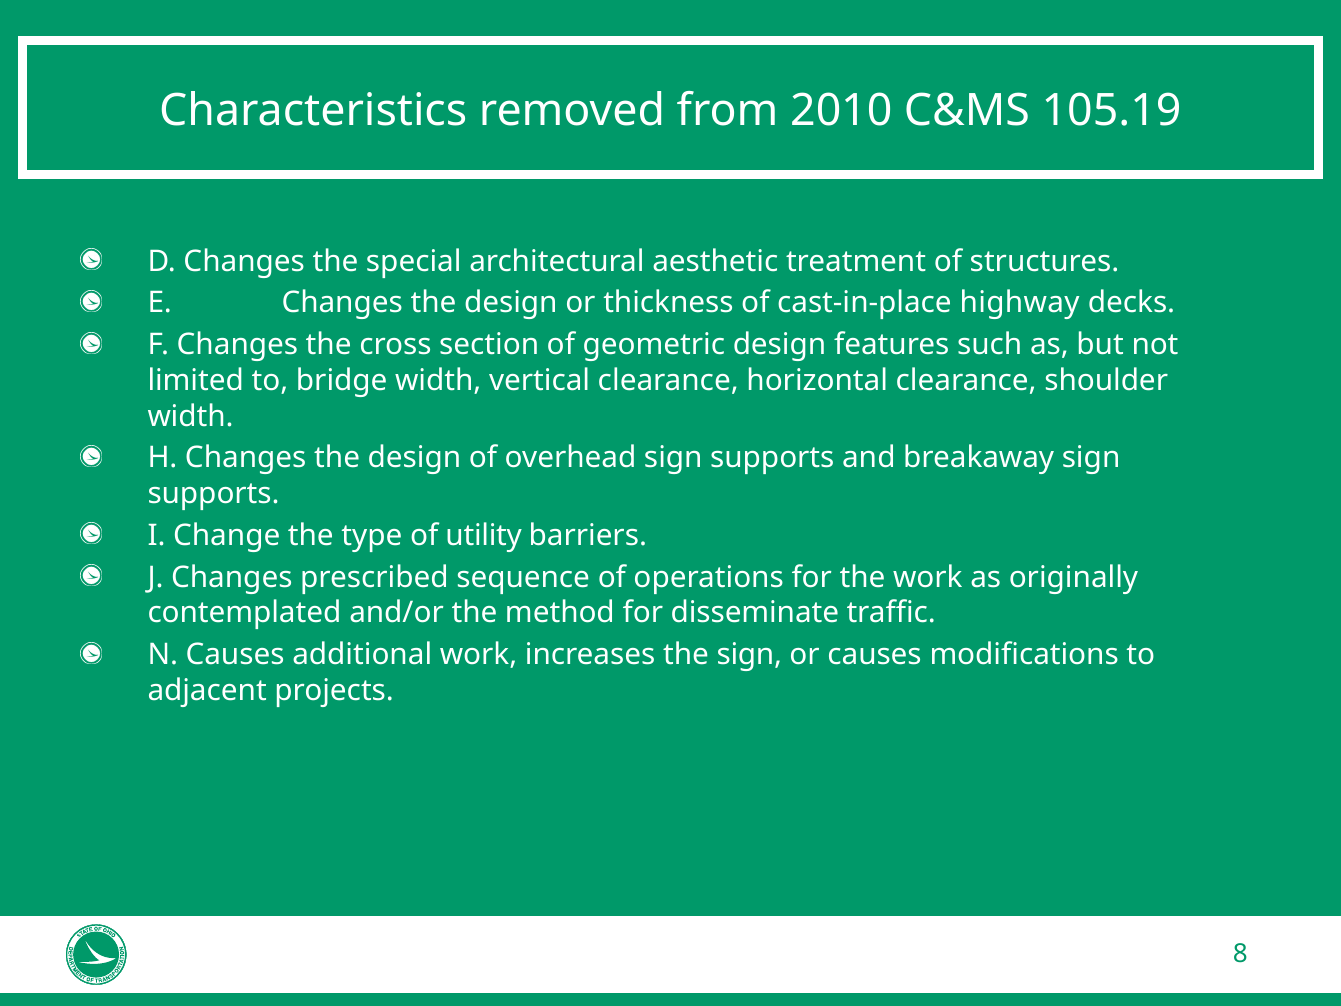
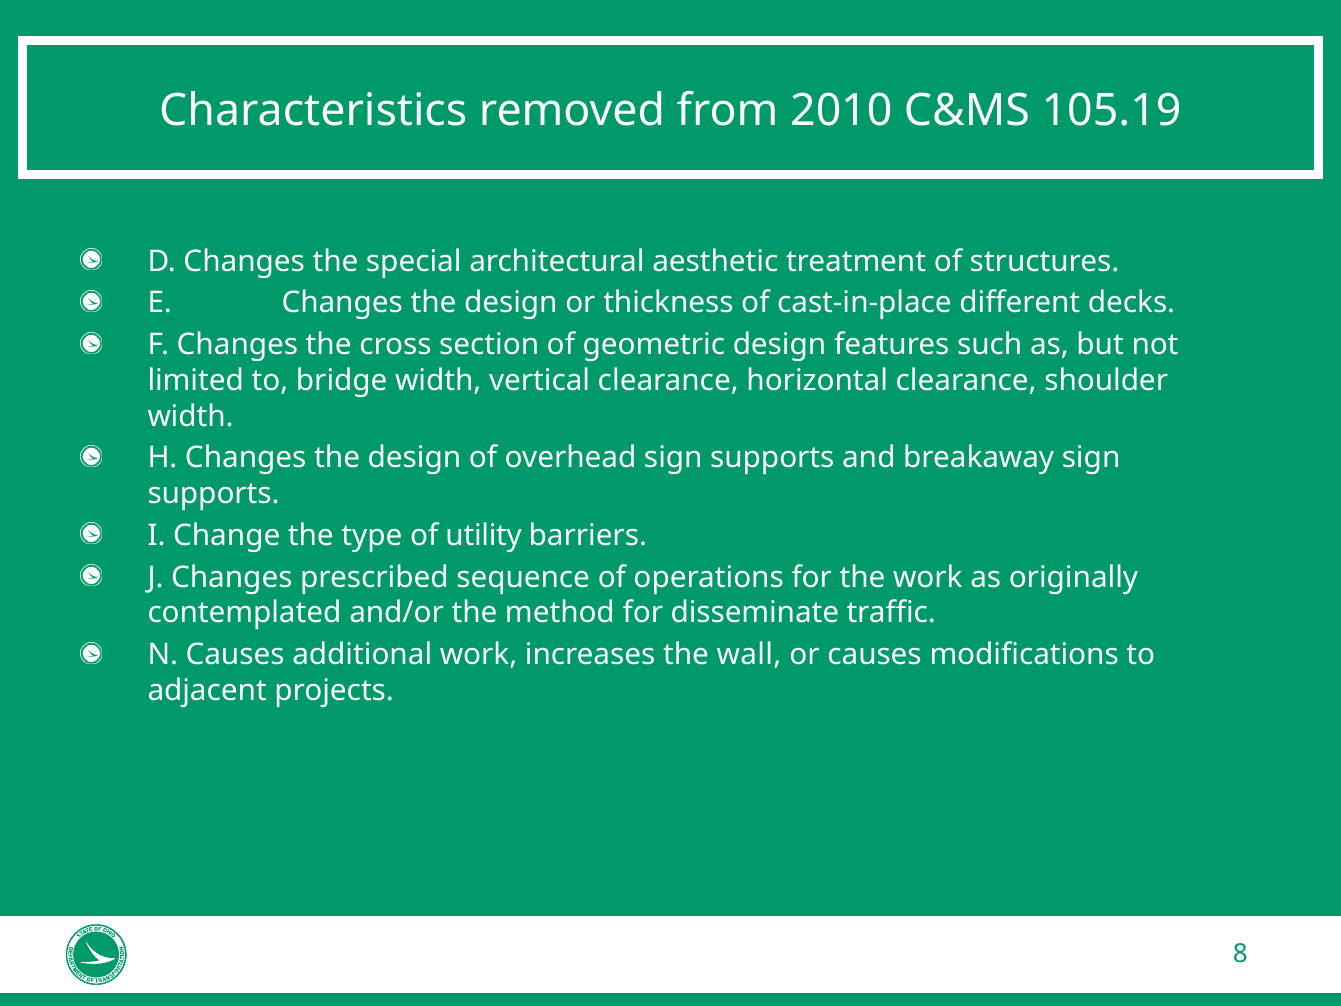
highway: highway -> different
the sign: sign -> wall
